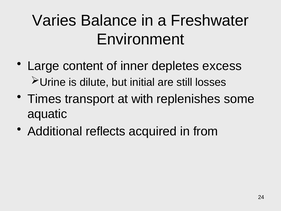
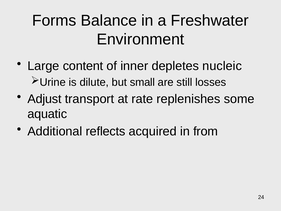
Varies: Varies -> Forms
excess: excess -> nucleic
initial: initial -> small
Times: Times -> Adjust
with: with -> rate
